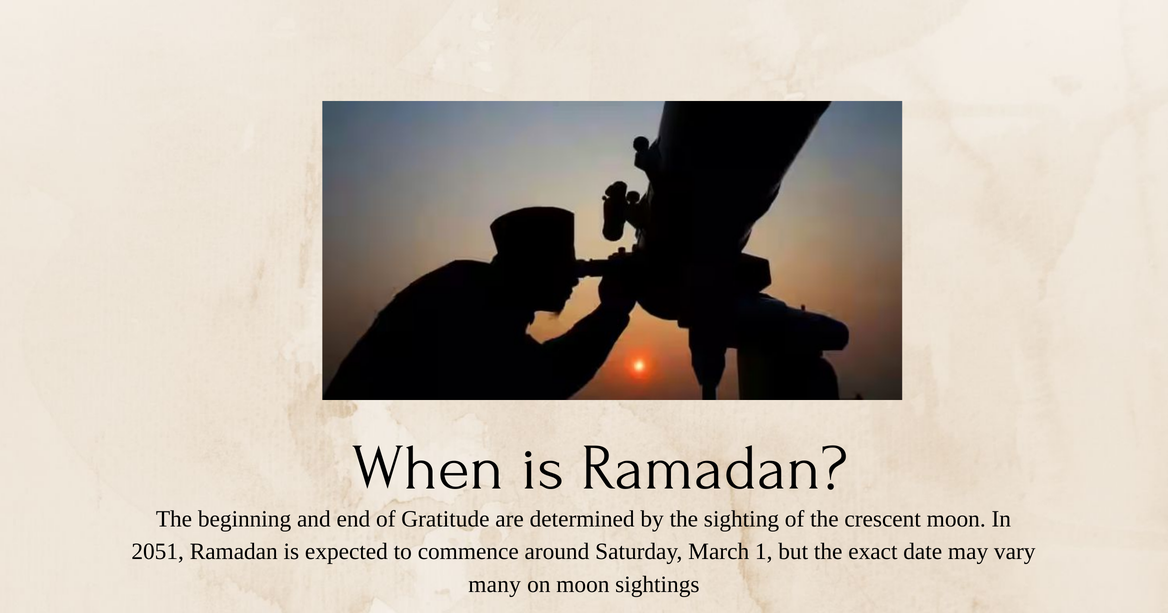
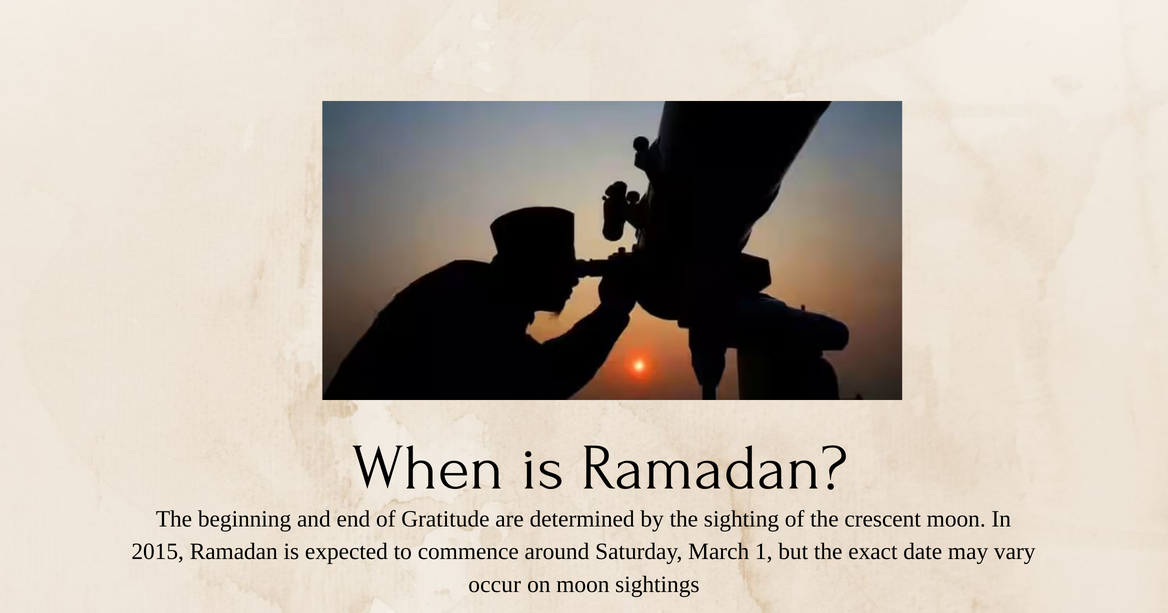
2051: 2051 -> 2015
many: many -> occur
